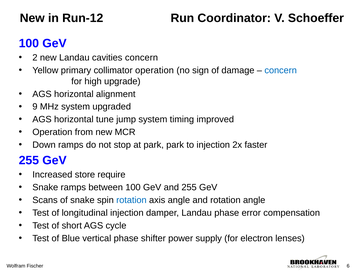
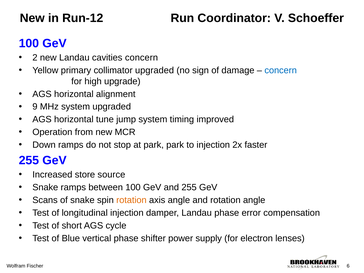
collimator operation: operation -> upgraded
require: require -> source
rotation at (131, 200) colour: blue -> orange
